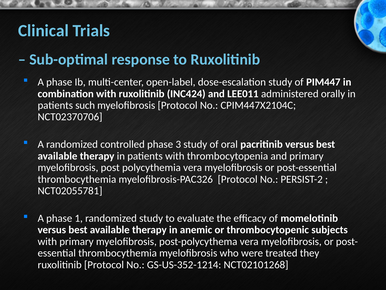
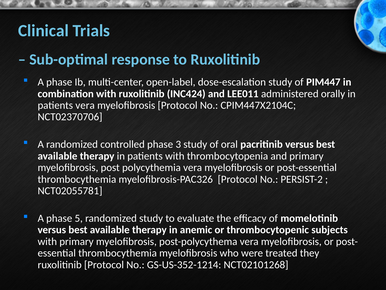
patients such: such -> vera
1: 1 -> 5
